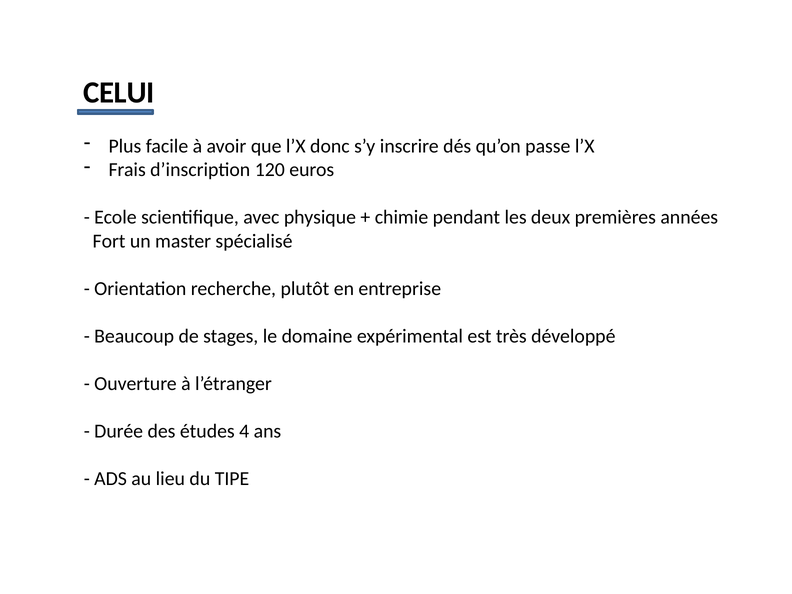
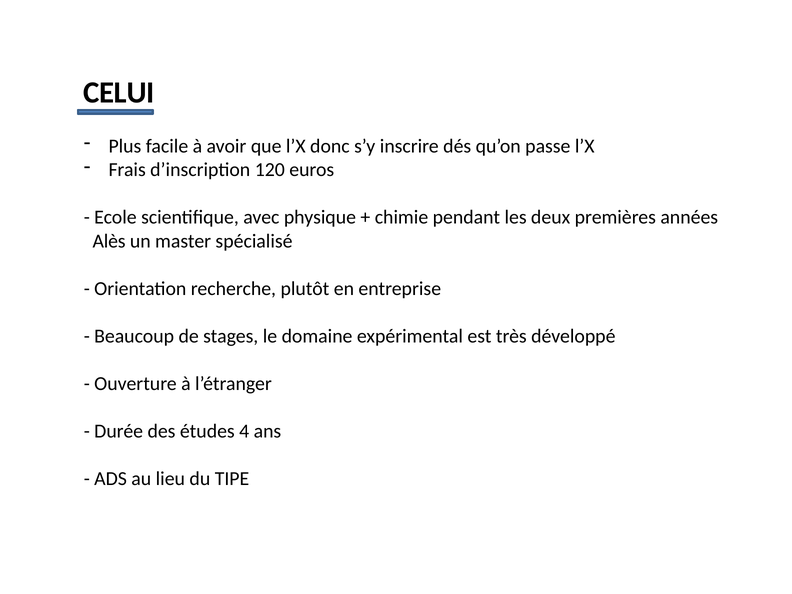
Fort: Fort -> Alès
